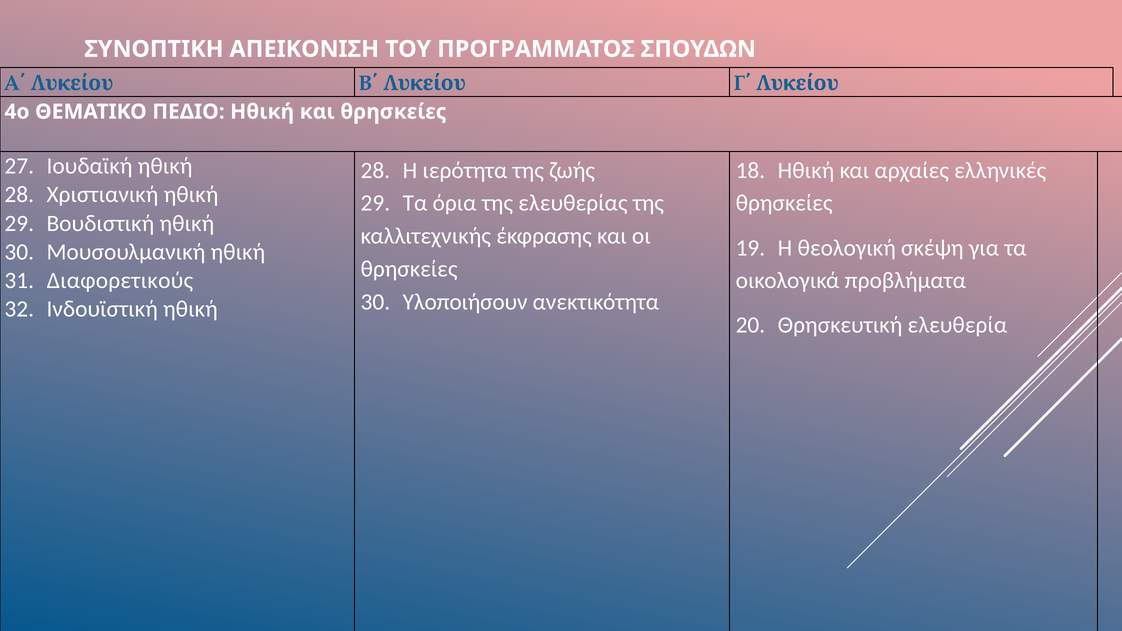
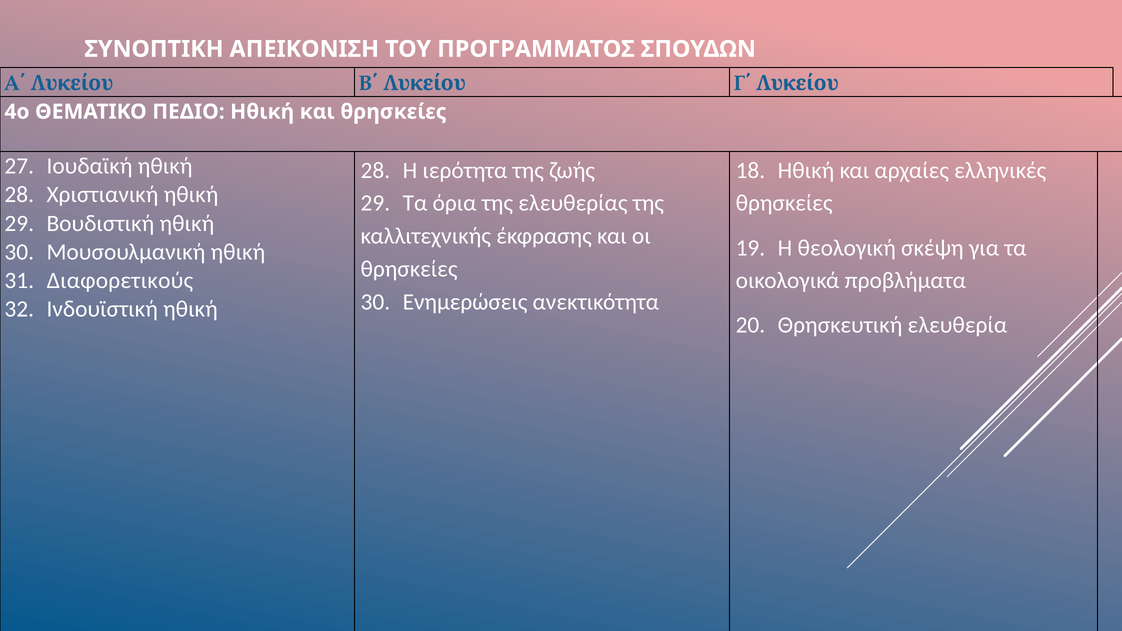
Υλοποιήσουν: Υλοποιήσουν -> Ενημερώσεις
